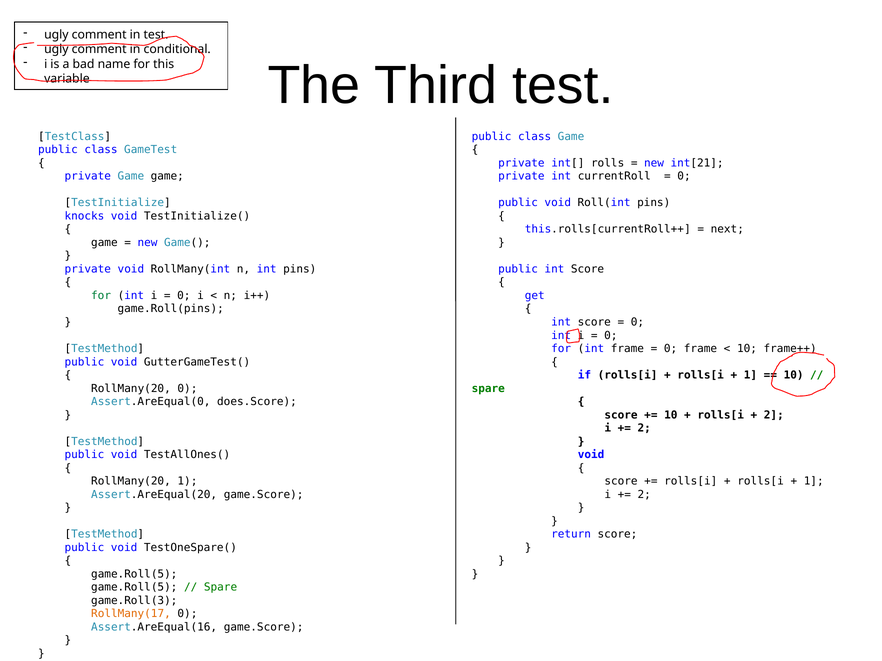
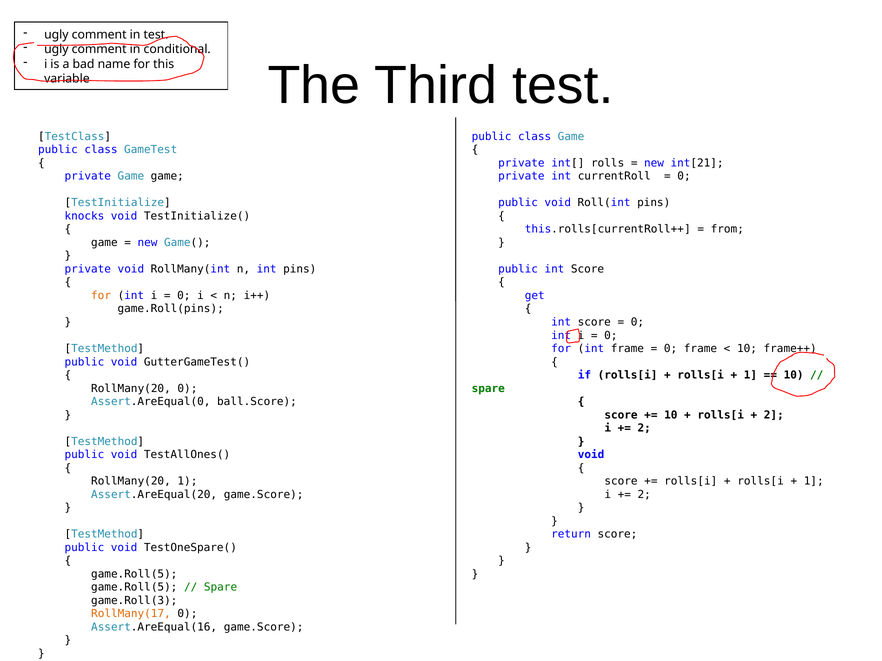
next: next -> from
for at (101, 296) colour: green -> orange
does.Score: does.Score -> ball.Score
